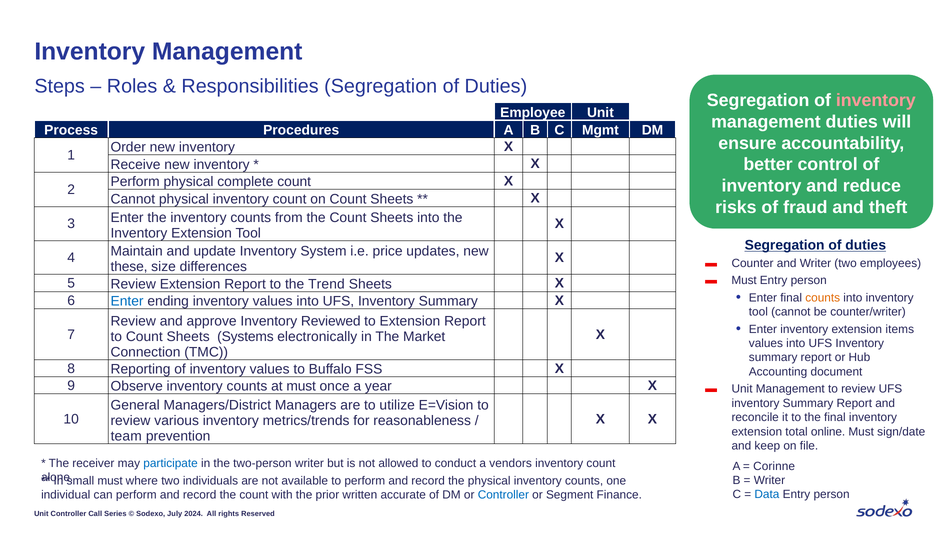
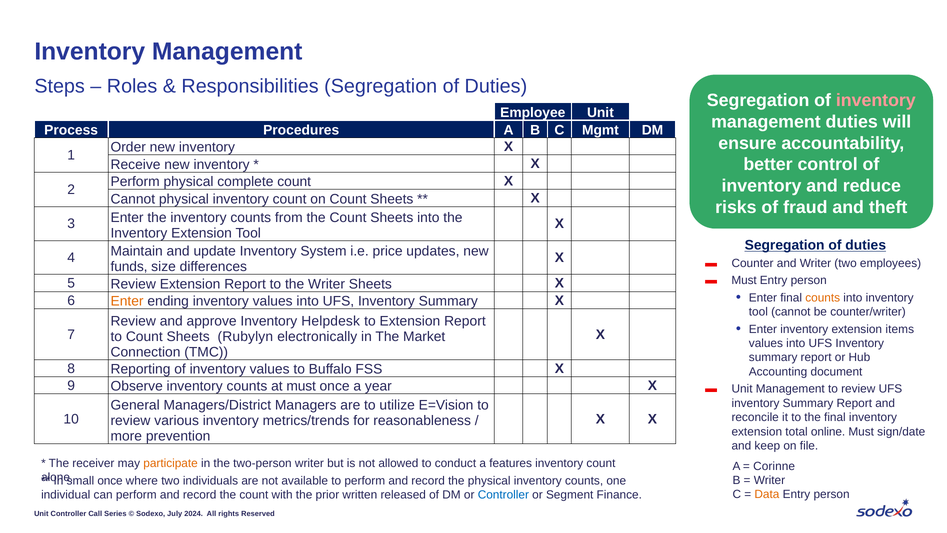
these: these -> funds
the Trend: Trend -> Writer
Enter at (127, 301) colour: blue -> orange
Reviewed: Reviewed -> Helpdesk
Systems: Systems -> Rubylyn
team: team -> more
participate colour: blue -> orange
vendors: vendors -> features
small must: must -> once
Data colour: blue -> orange
accurate: accurate -> released
